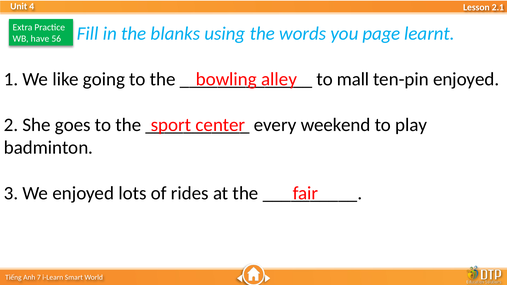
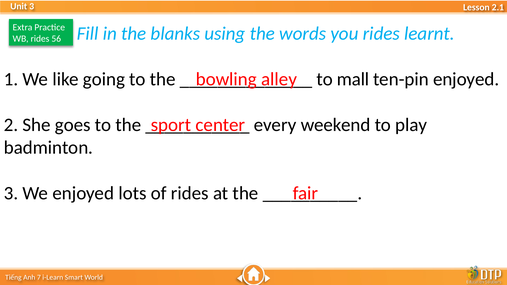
4 at (32, 7): 4 -> 3
you page: page -> rides
WB have: have -> rides
